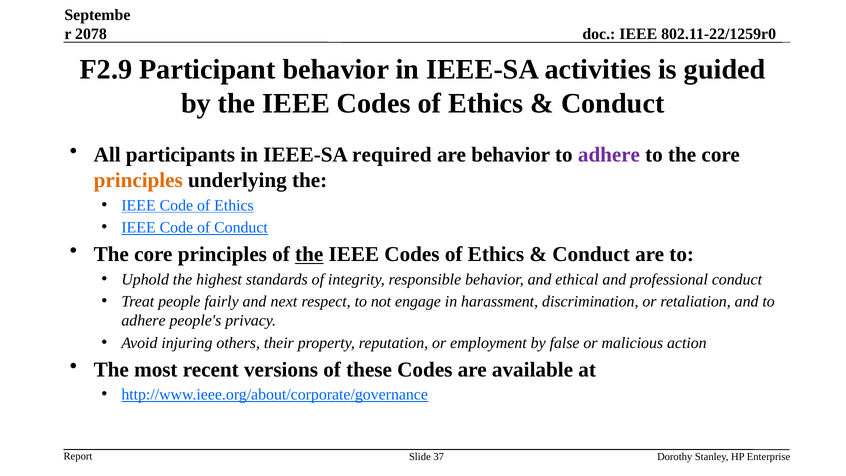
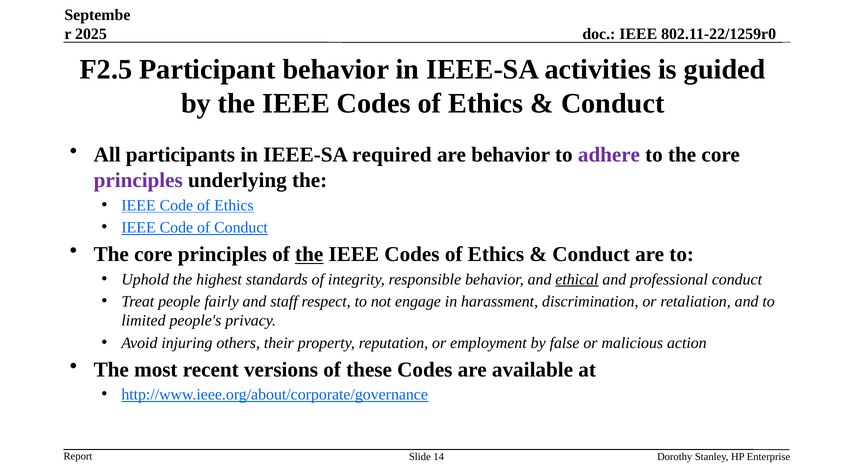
2078: 2078 -> 2025
F2.9: F2.9 -> F2.5
principles at (138, 180) colour: orange -> purple
ethical underline: none -> present
next: next -> staff
adhere at (143, 320): adhere -> limited
37: 37 -> 14
